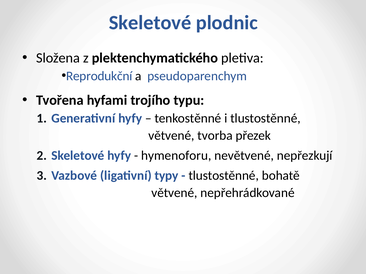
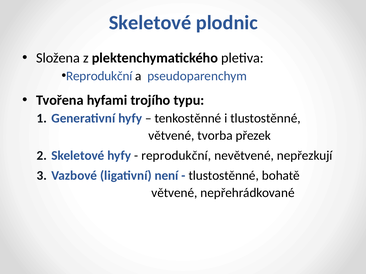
hymenoforu at (176, 156): hymenoforu -> reprodukční
typy: typy -> není
